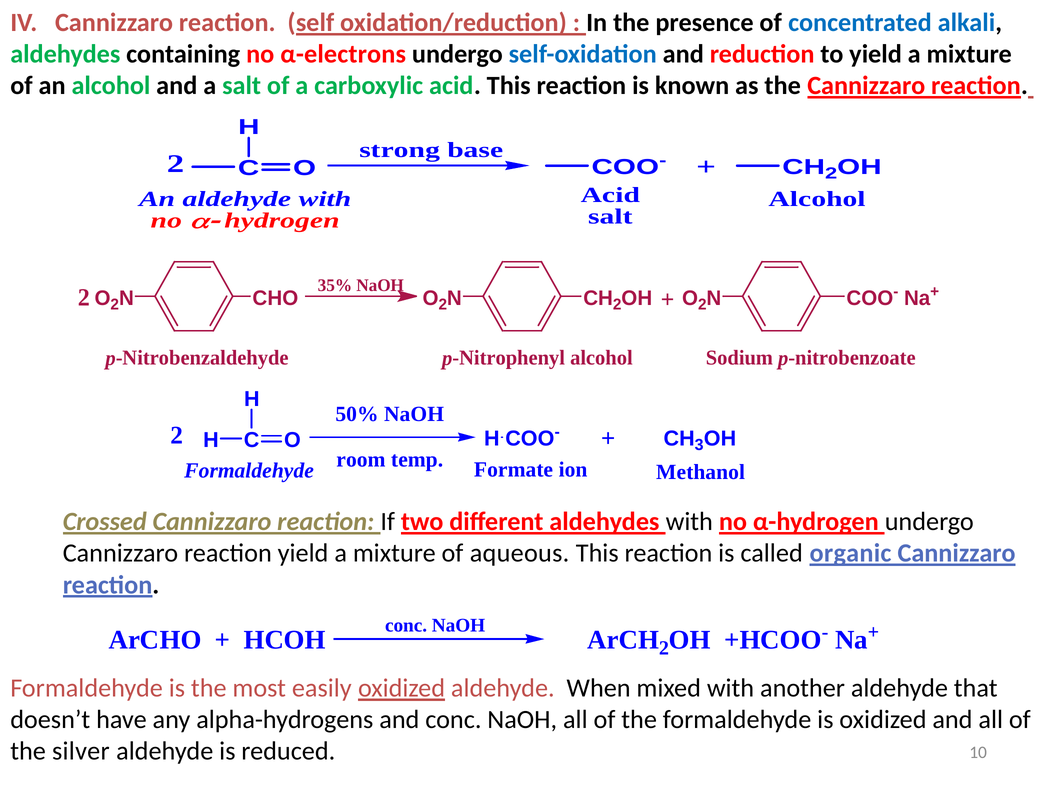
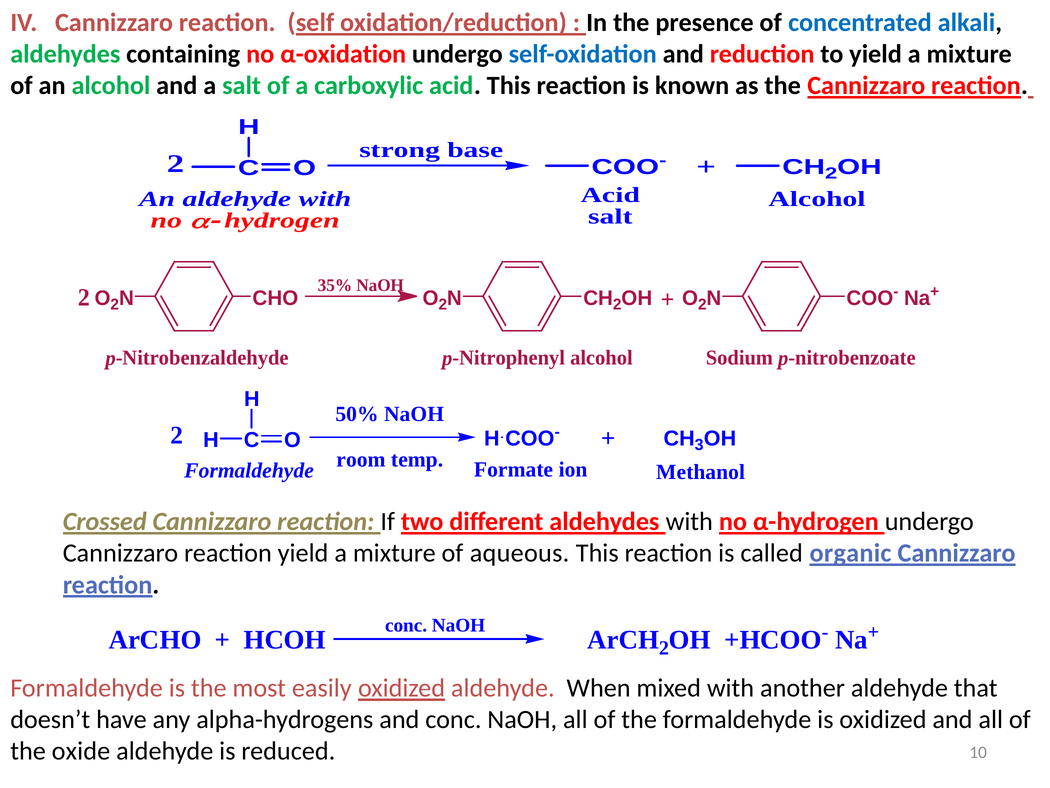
α-electrons: α-electrons -> α-oxidation
silver: silver -> oxide
